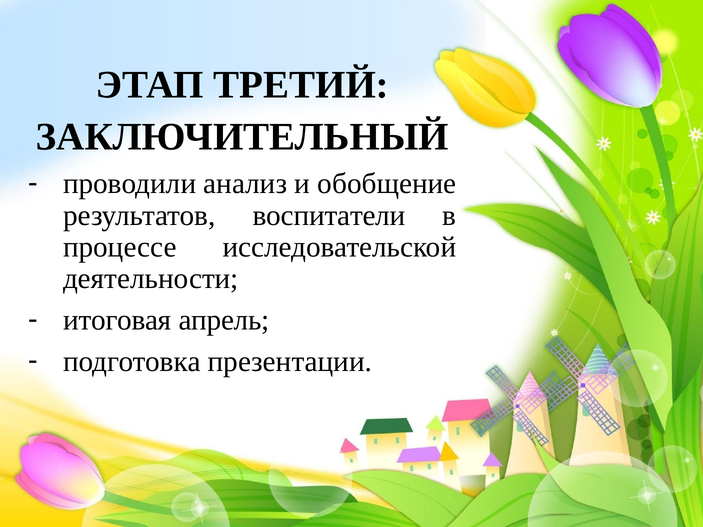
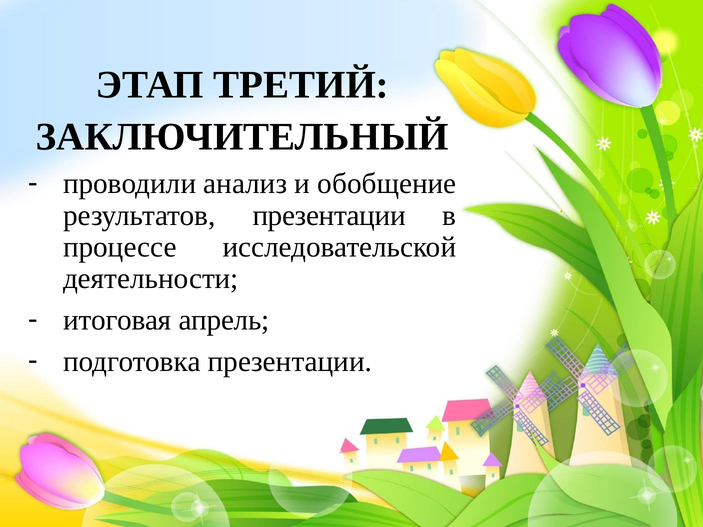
результатов воспитатели: воспитатели -> презентации
